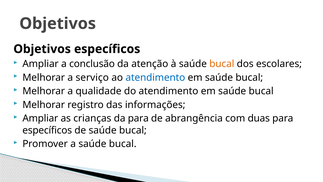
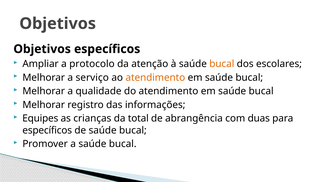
conclusão: conclusão -> protocolo
atendimento at (155, 77) colour: blue -> orange
Ampliar at (40, 118): Ampliar -> Equipes
da para: para -> total
